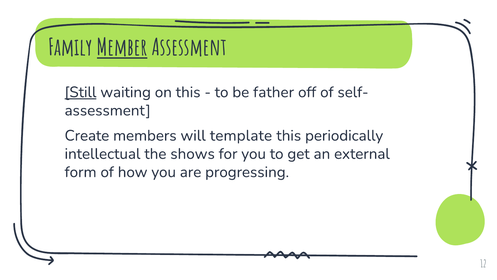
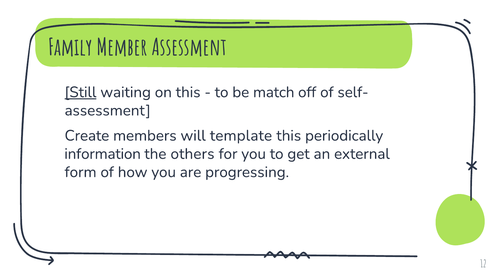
Member underline: present -> none
father: father -> match
intellectual: intellectual -> information
shows: shows -> others
